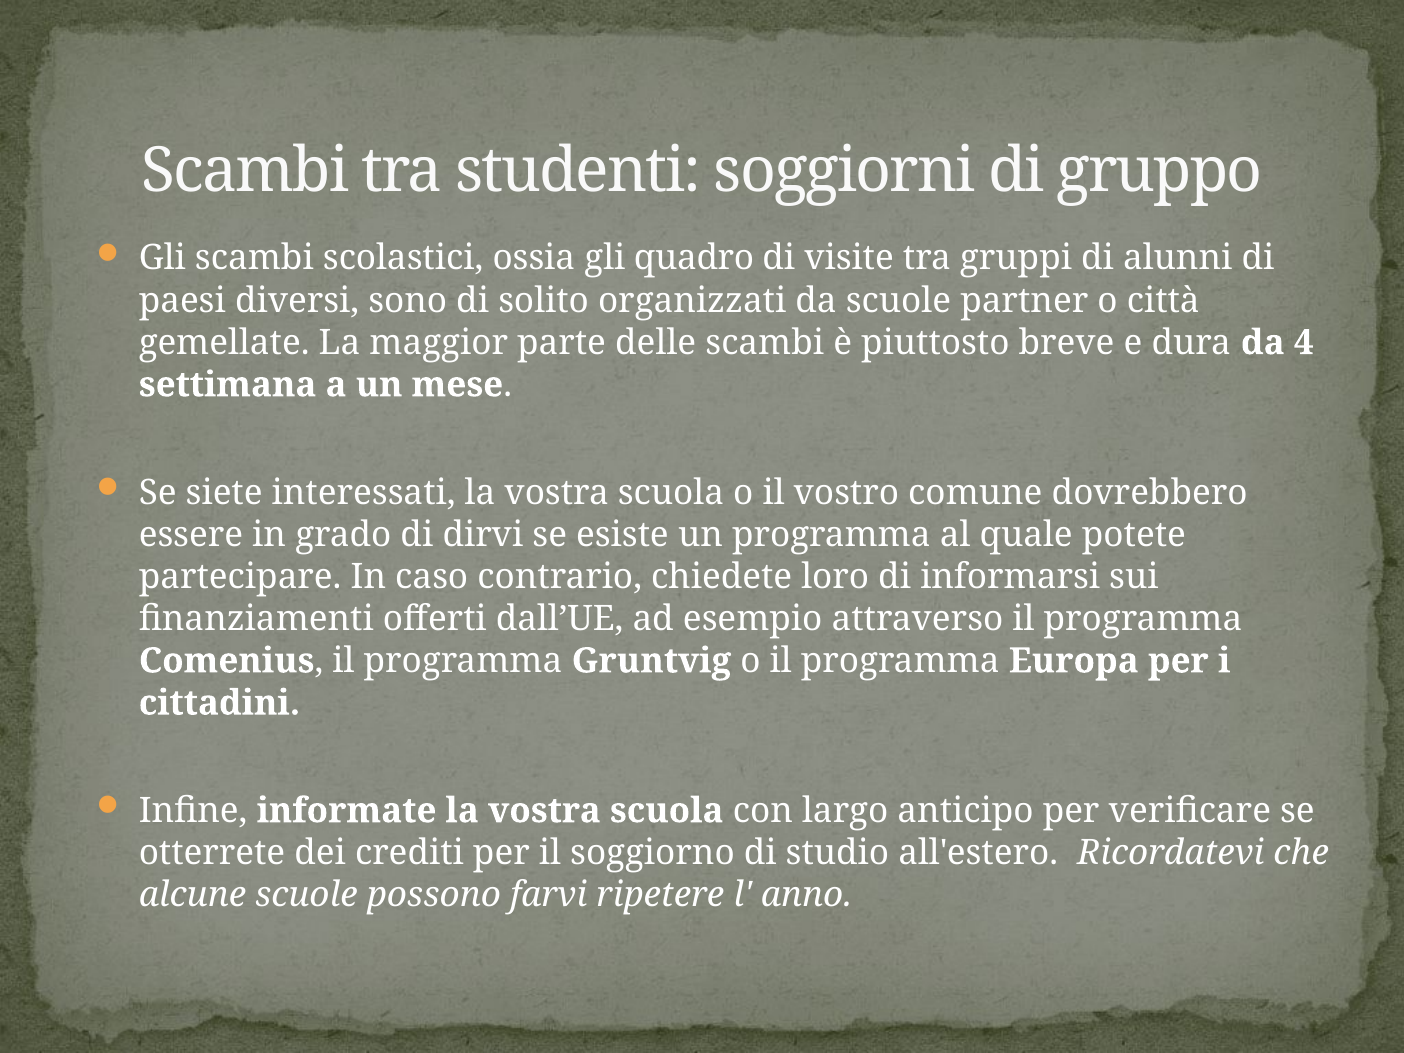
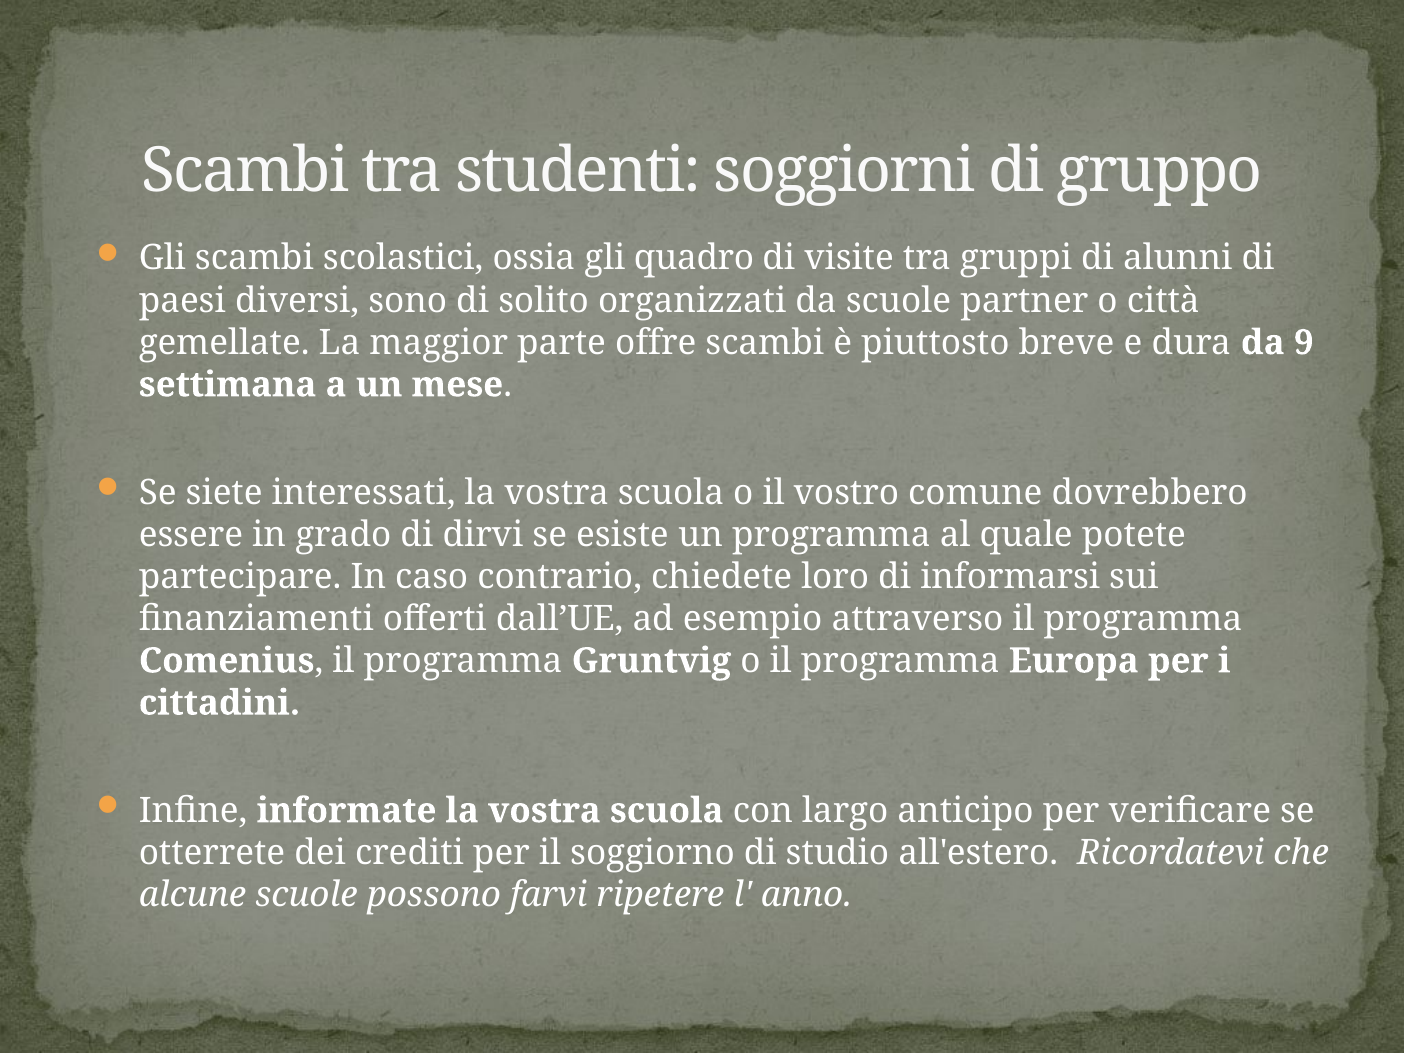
delle: delle -> offre
4: 4 -> 9
